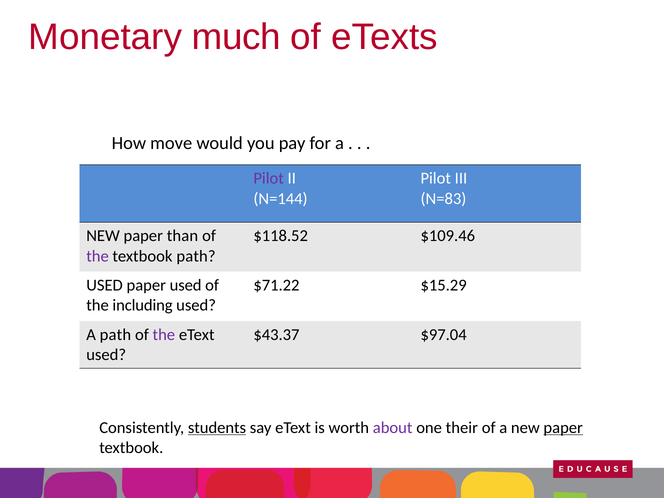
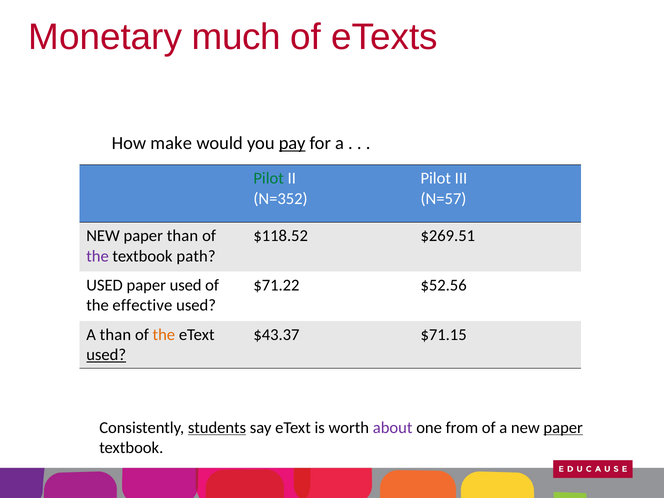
move: move -> make
pay underline: none -> present
Pilot at (269, 178) colour: purple -> green
N=144: N=144 -> N=352
N=83: N=83 -> N=57
$109.46: $109.46 -> $269.51
$15.29: $15.29 -> $52.56
including: including -> effective
A path: path -> than
the at (164, 335) colour: purple -> orange
$97.04: $97.04 -> $71.15
used at (106, 355) underline: none -> present
their: their -> from
